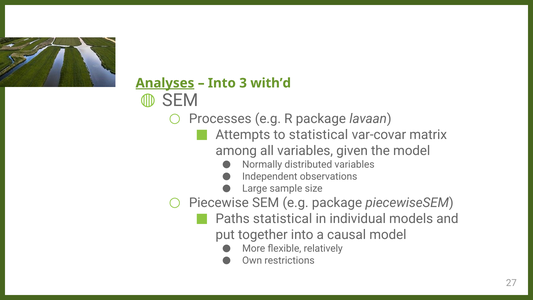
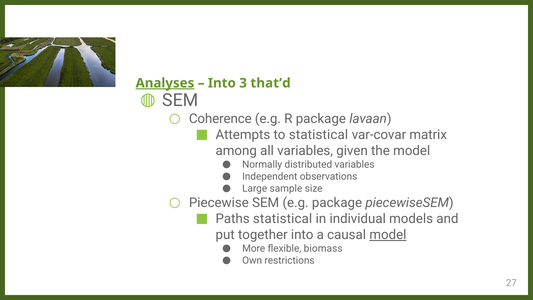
with’d: with’d -> that’d
Processes: Processes -> Coherence
model at (388, 234) underline: none -> present
relatively: relatively -> biomass
